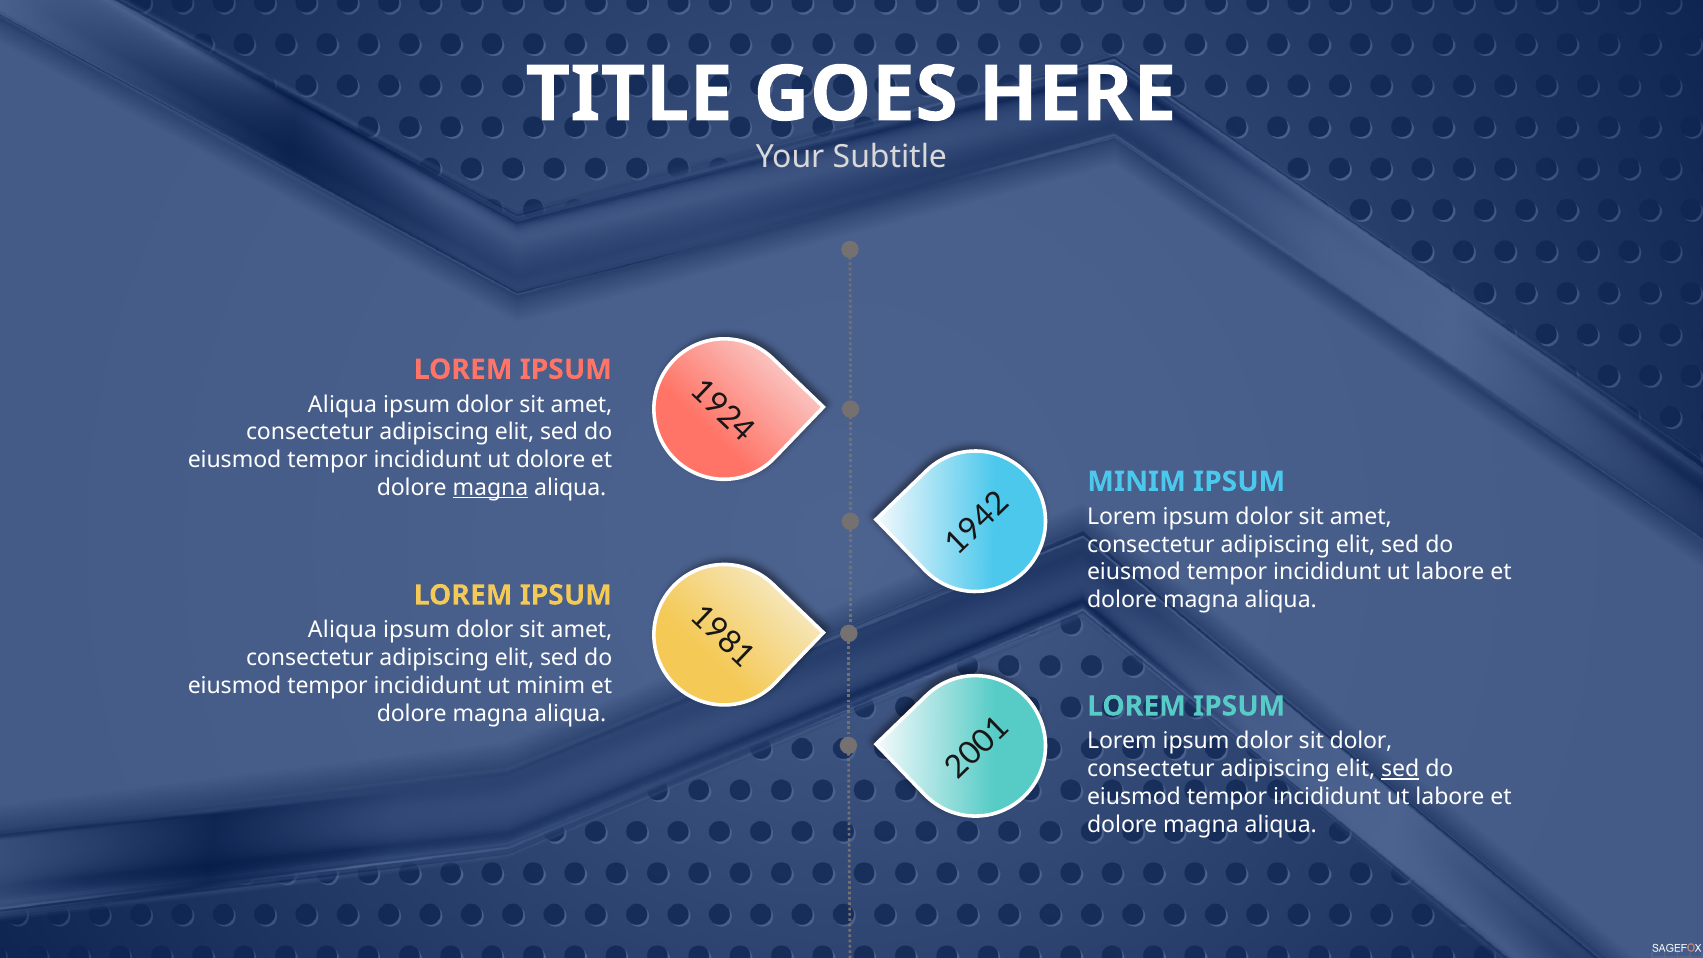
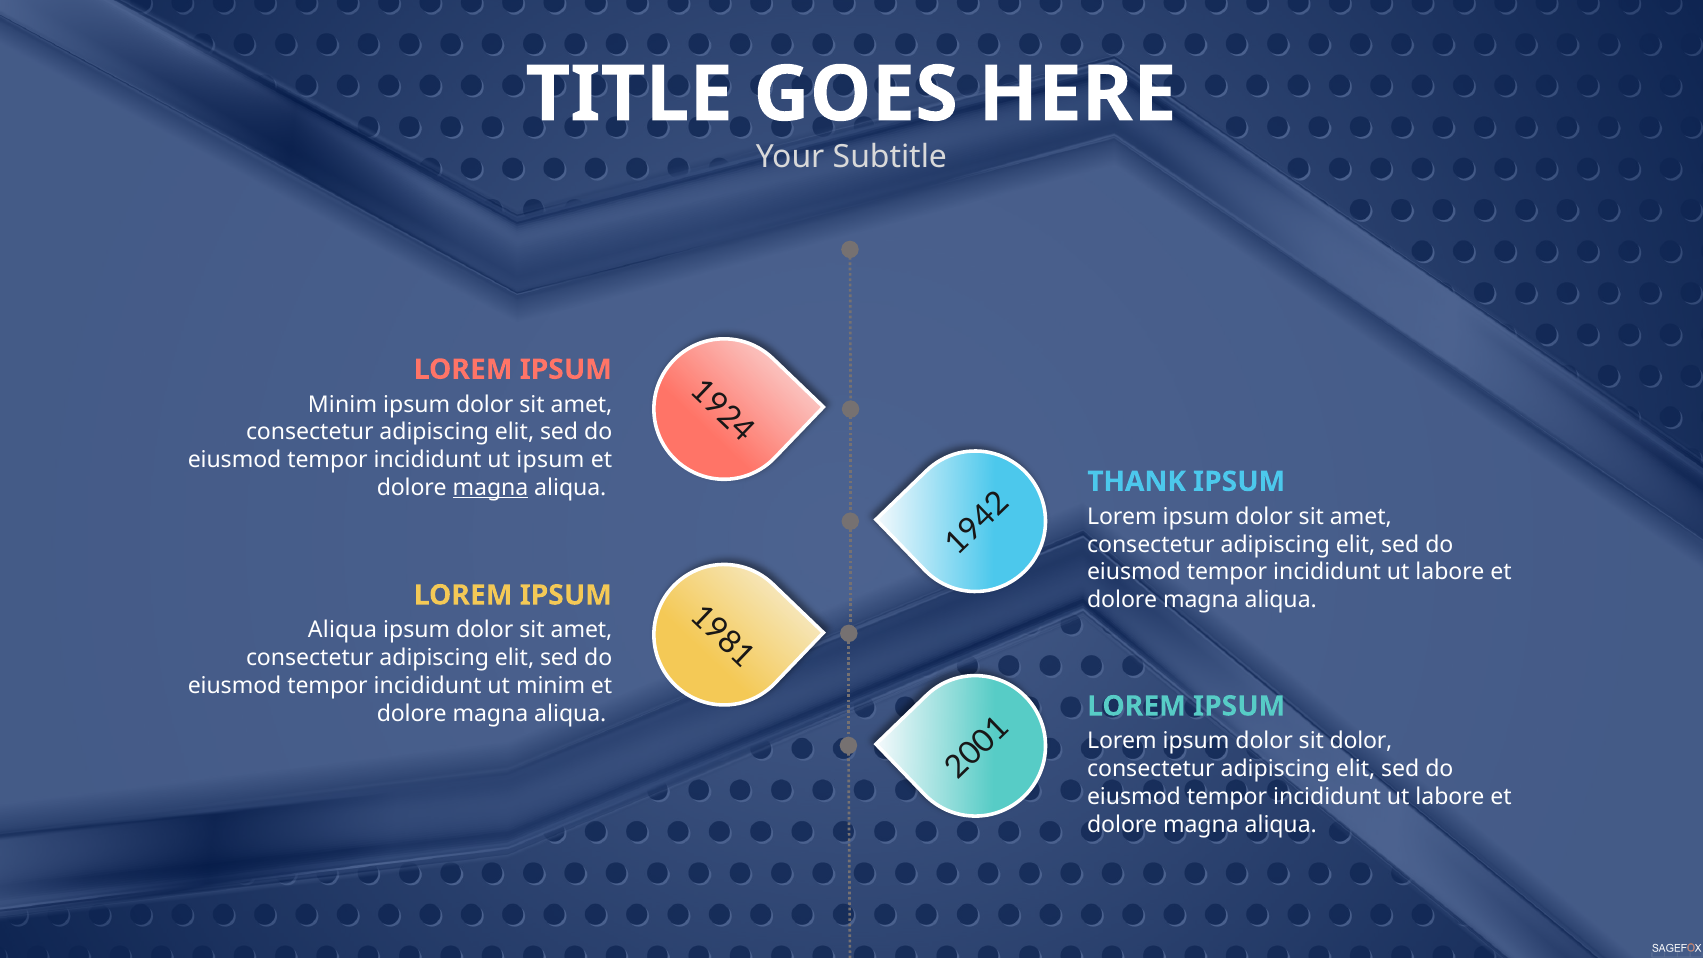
Aliqua at (342, 405): Aliqua -> Minim
ut dolore: dolore -> ipsum
MINIM at (1137, 482): MINIM -> THANK
sed at (1400, 769) underline: present -> none
